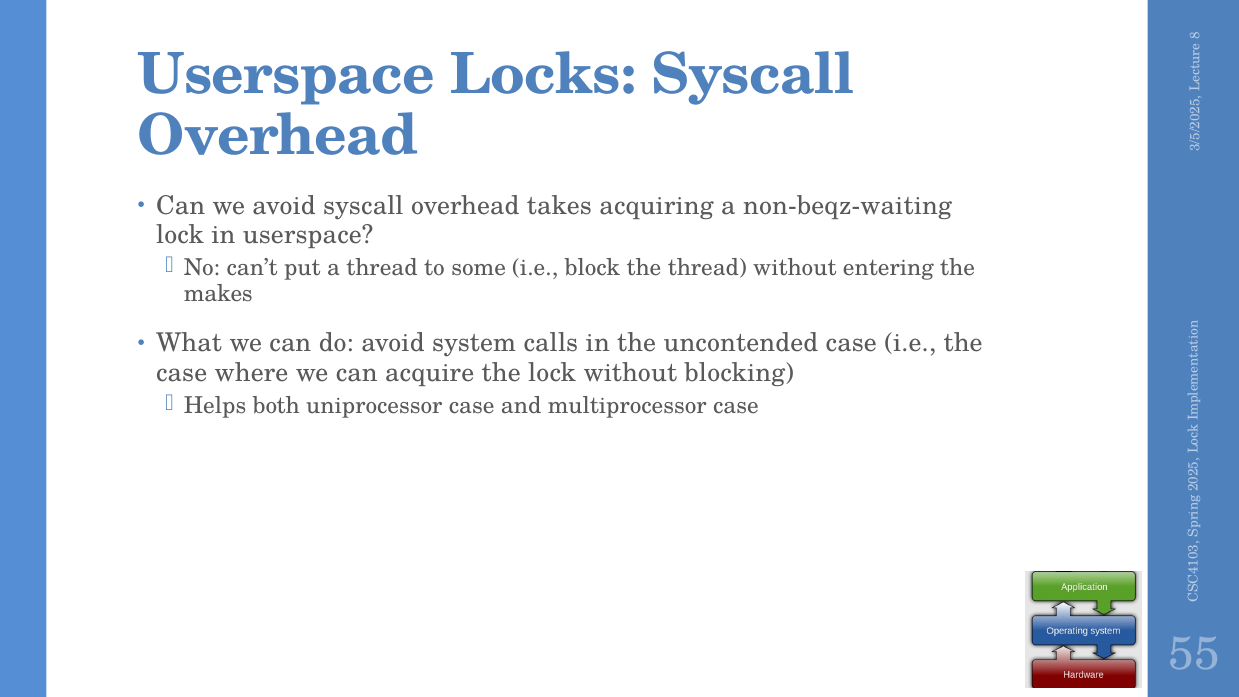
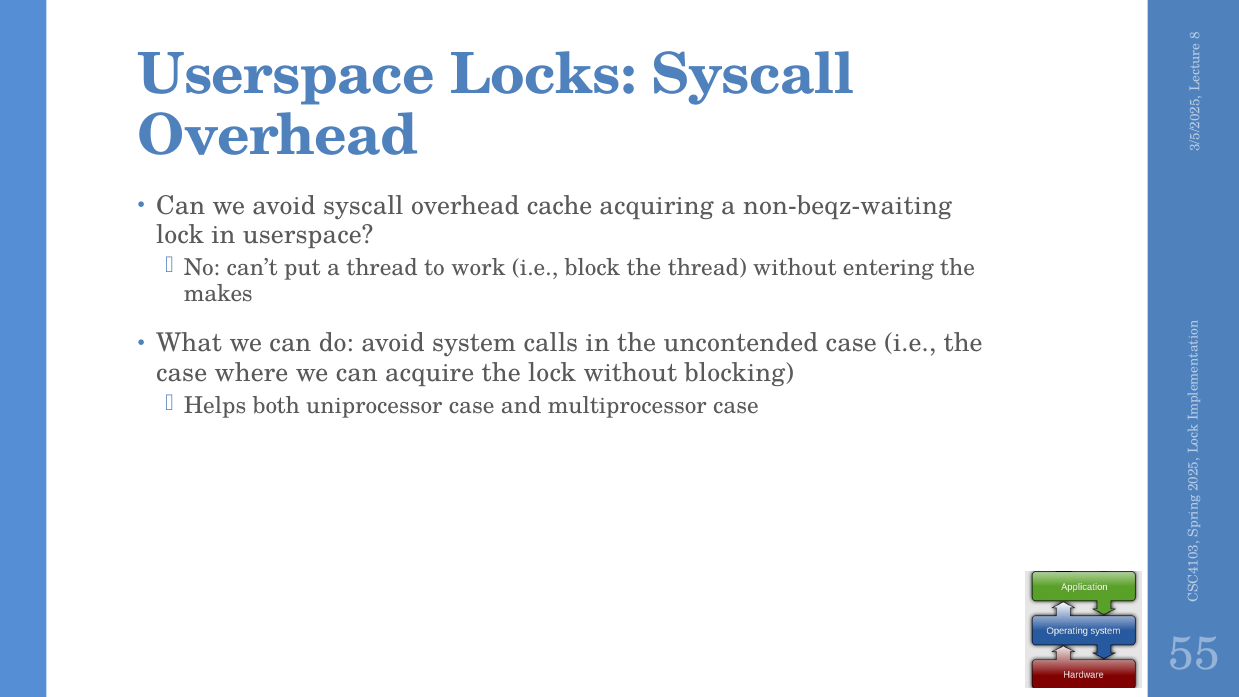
takes: takes -> cache
some: some -> work
